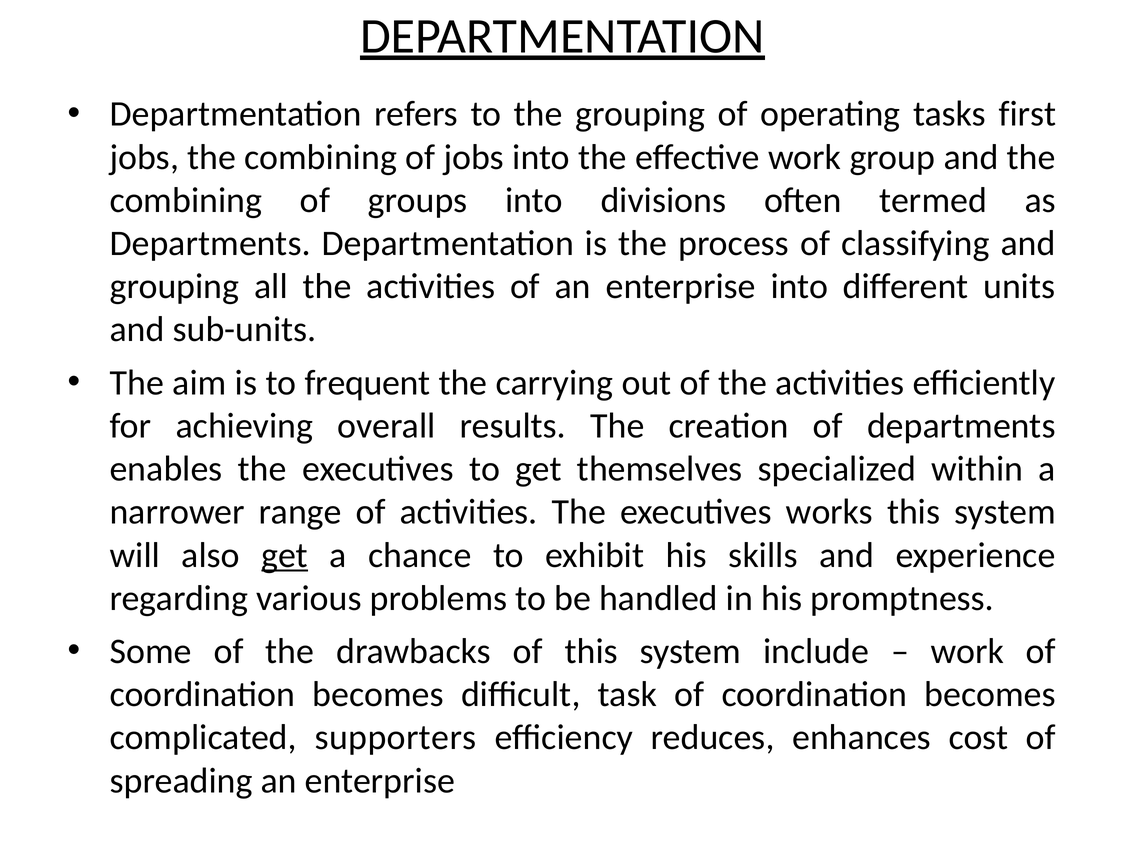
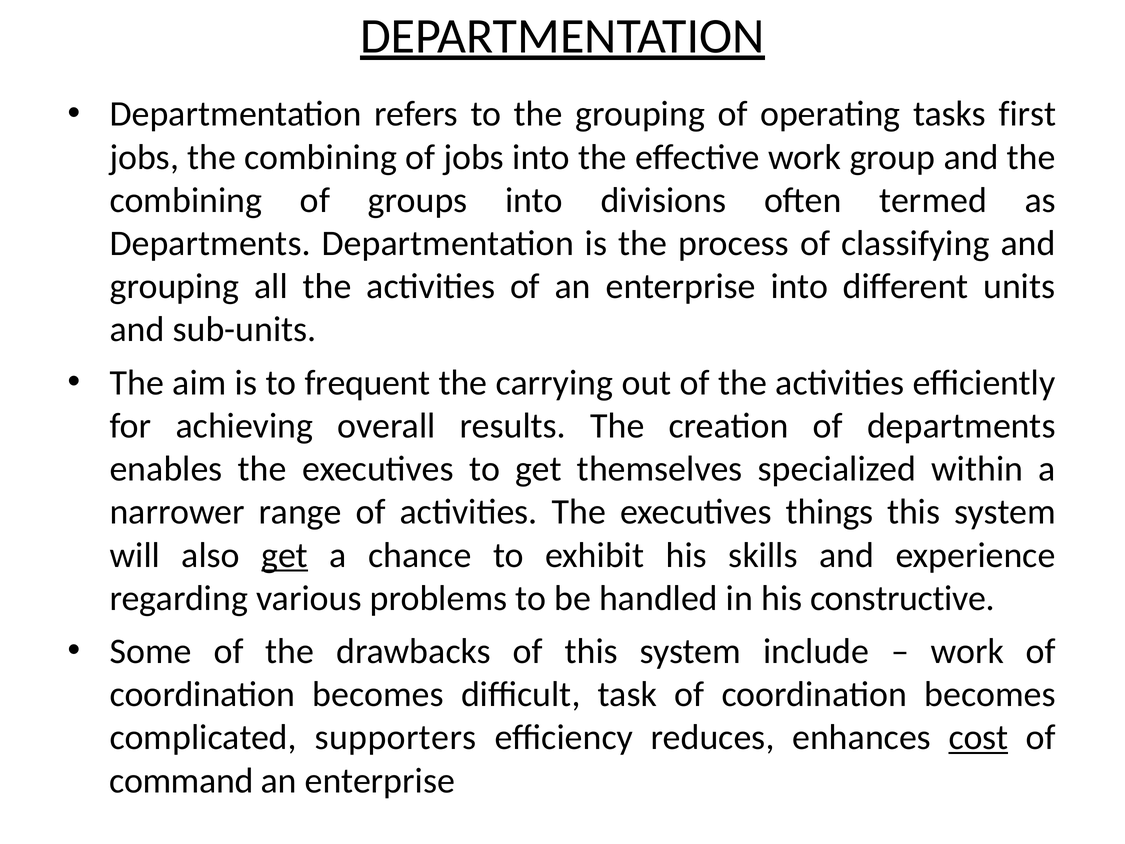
works: works -> things
promptness: promptness -> constructive
cost underline: none -> present
spreading: spreading -> command
